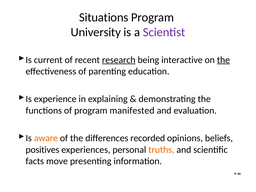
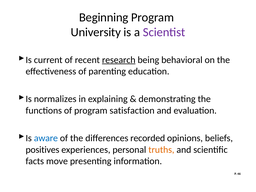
Situations: Situations -> Beginning
interactive: interactive -> behavioral
the at (223, 60) underline: present -> none
experience: experience -> normalizes
manifested: manifested -> satisfaction
aware colour: orange -> blue
